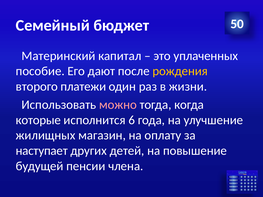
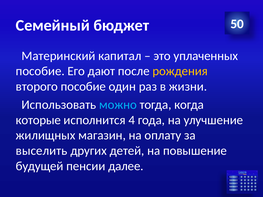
второго платежи: платежи -> пособие
можно colour: pink -> light blue
6: 6 -> 4
наступает: наступает -> выселить
члена: члена -> далее
